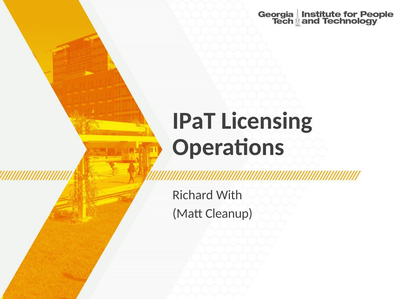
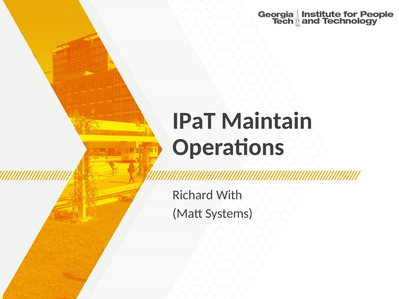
Licensing: Licensing -> Maintain
Cleanup: Cleanup -> Systems
